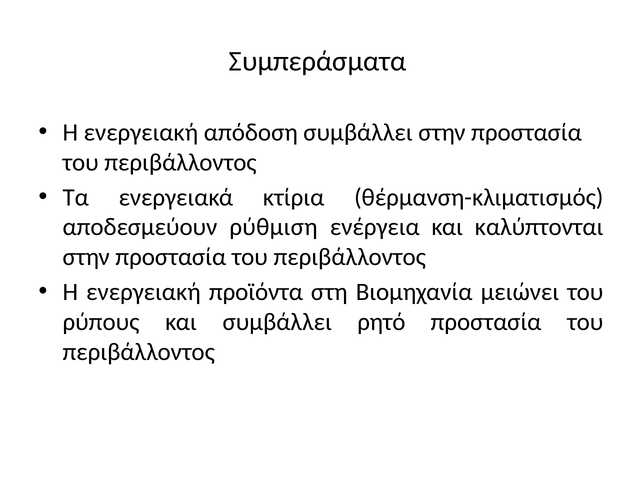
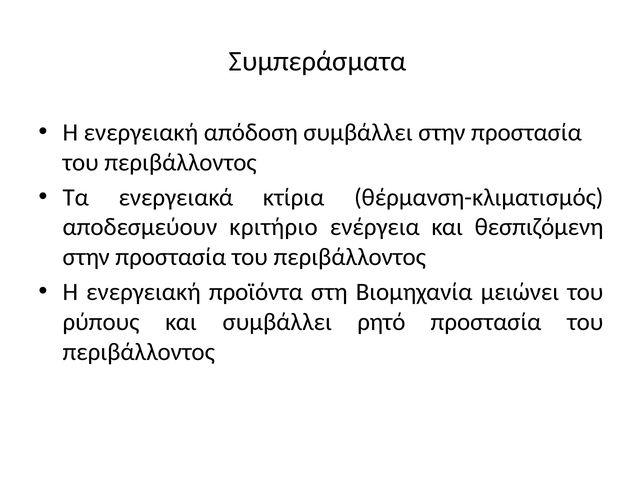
ρύθμιση: ρύθμιση -> κριτήριο
καλύπτονται: καλύπτονται -> θεσπιζόμενη
